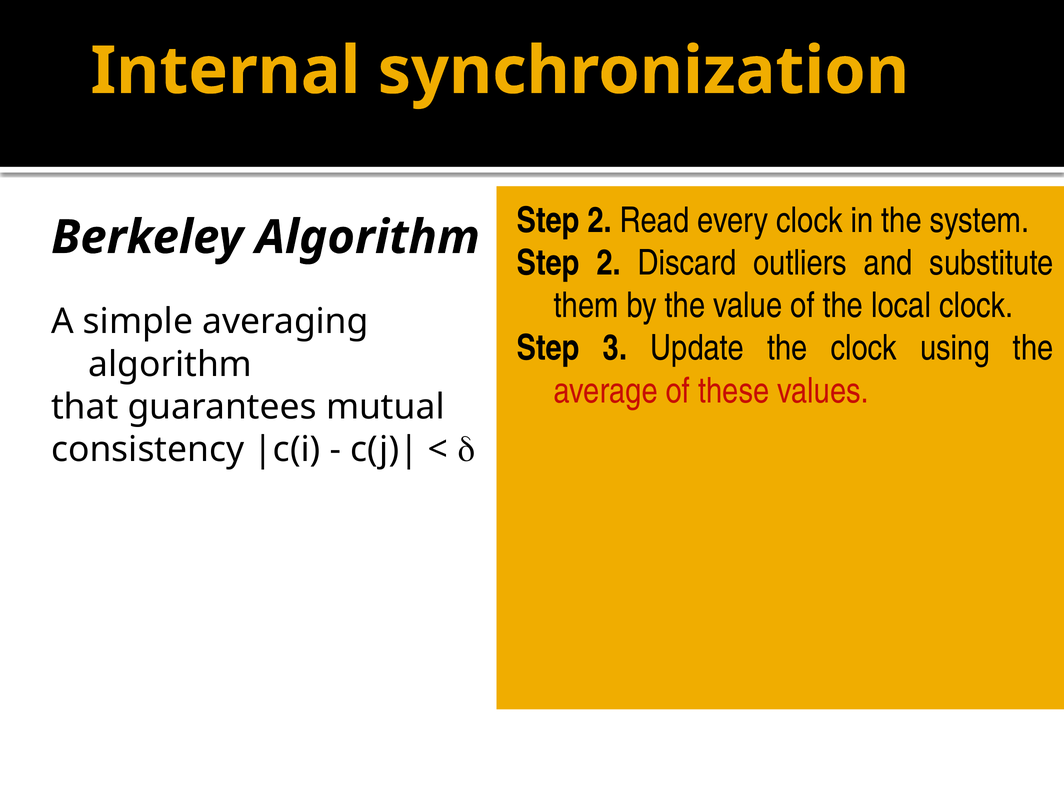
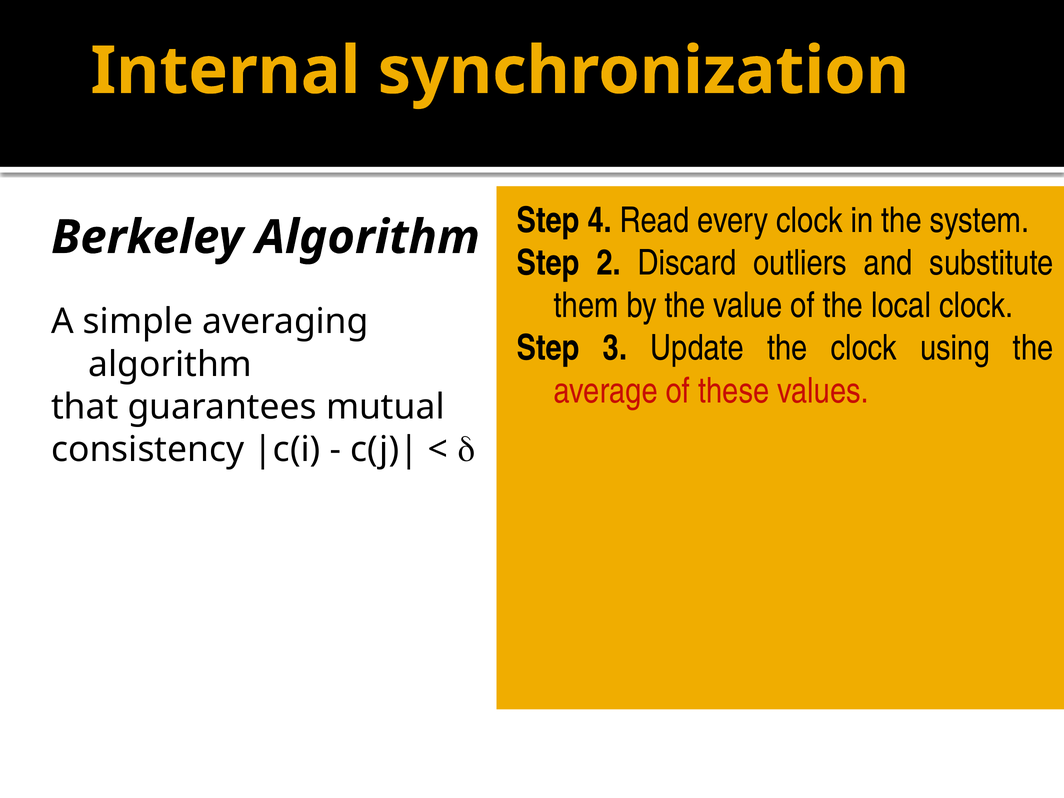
2 at (600, 221): 2 -> 4
